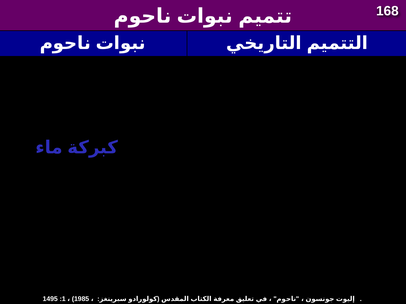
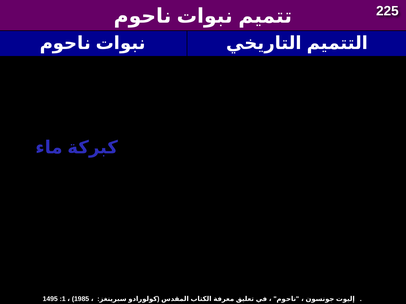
168: 168 -> 225
